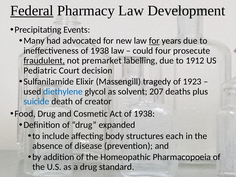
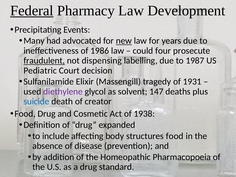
new underline: none -> present
for at (154, 41) underline: present -> none
ineffectiveness of 1938: 1938 -> 1986
premarket: premarket -> dispensing
1912: 1912 -> 1987
1923: 1923 -> 1931
diethylene colour: blue -> purple
207: 207 -> 147
structures each: each -> food
